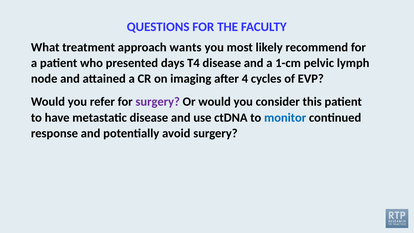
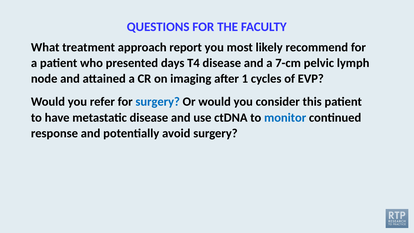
wants: wants -> report
1-cm: 1-cm -> 7-cm
4: 4 -> 1
surgery at (158, 102) colour: purple -> blue
